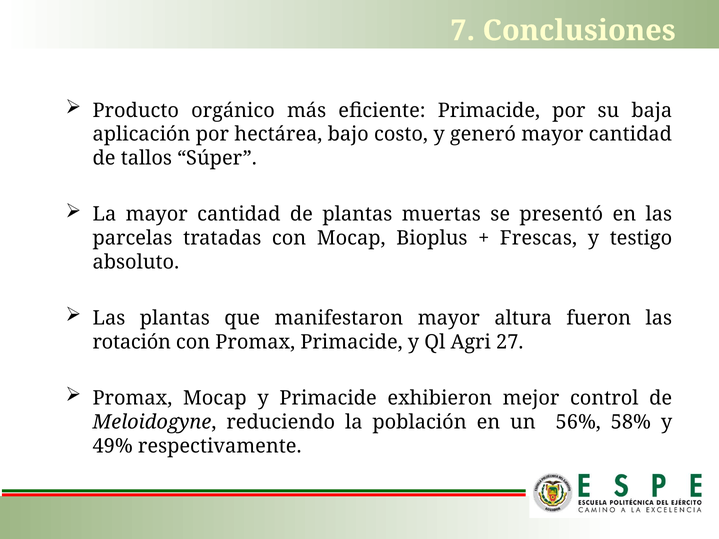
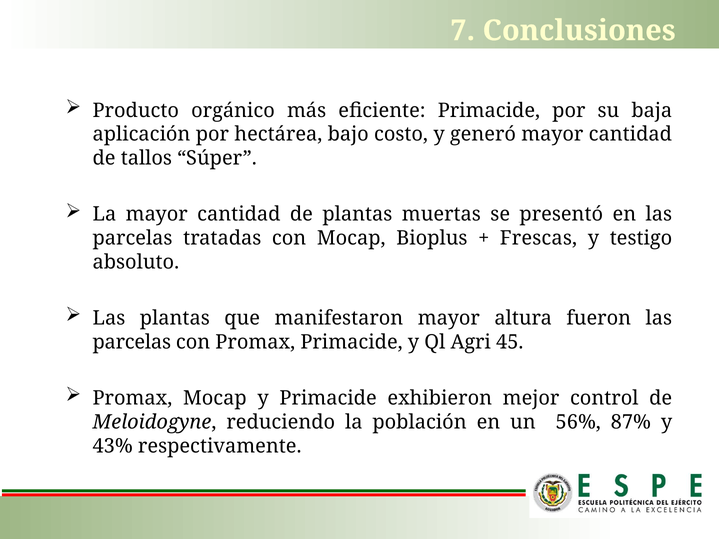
rotación at (132, 342): rotación -> parcelas
27: 27 -> 45
58%: 58% -> 87%
49%: 49% -> 43%
